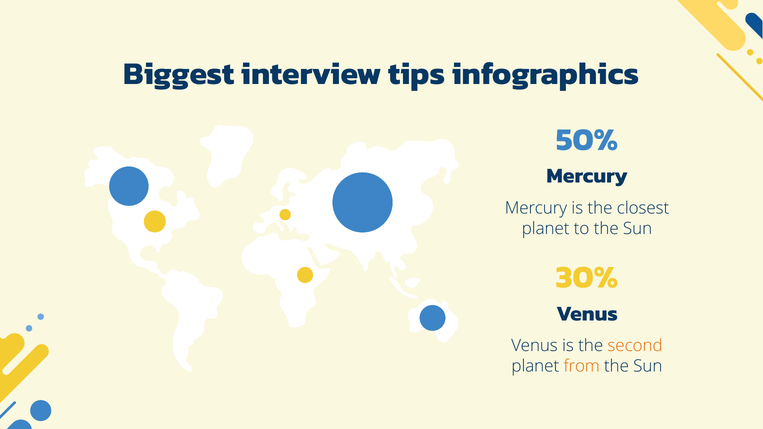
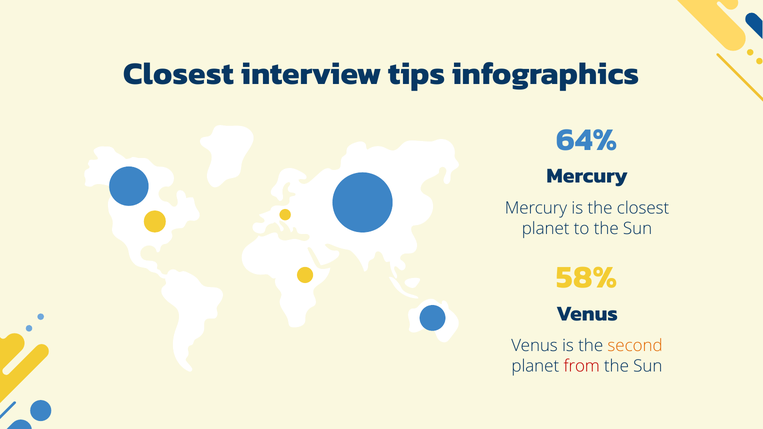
Biggest at (179, 74): Biggest -> Closest
50%: 50% -> 64%
30%: 30% -> 58%
from colour: orange -> red
